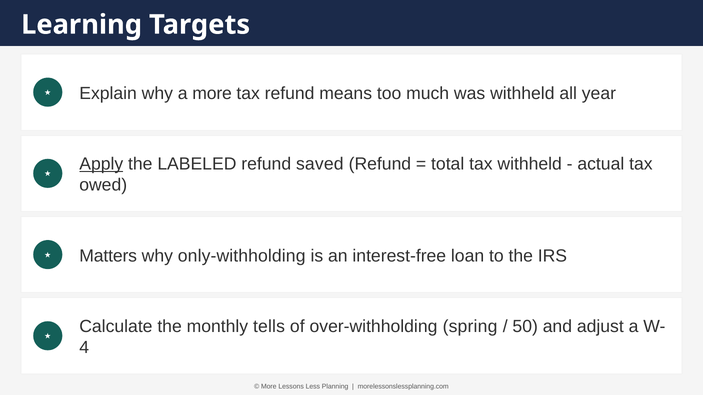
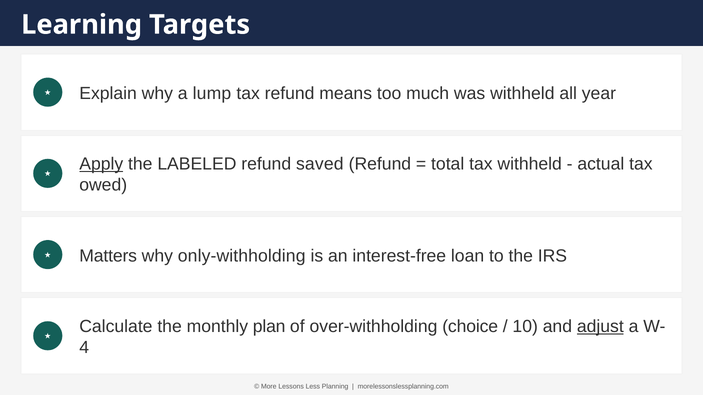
a more: more -> lump
tells: tells -> plan
spring: spring -> choice
50: 50 -> 10
adjust underline: none -> present
